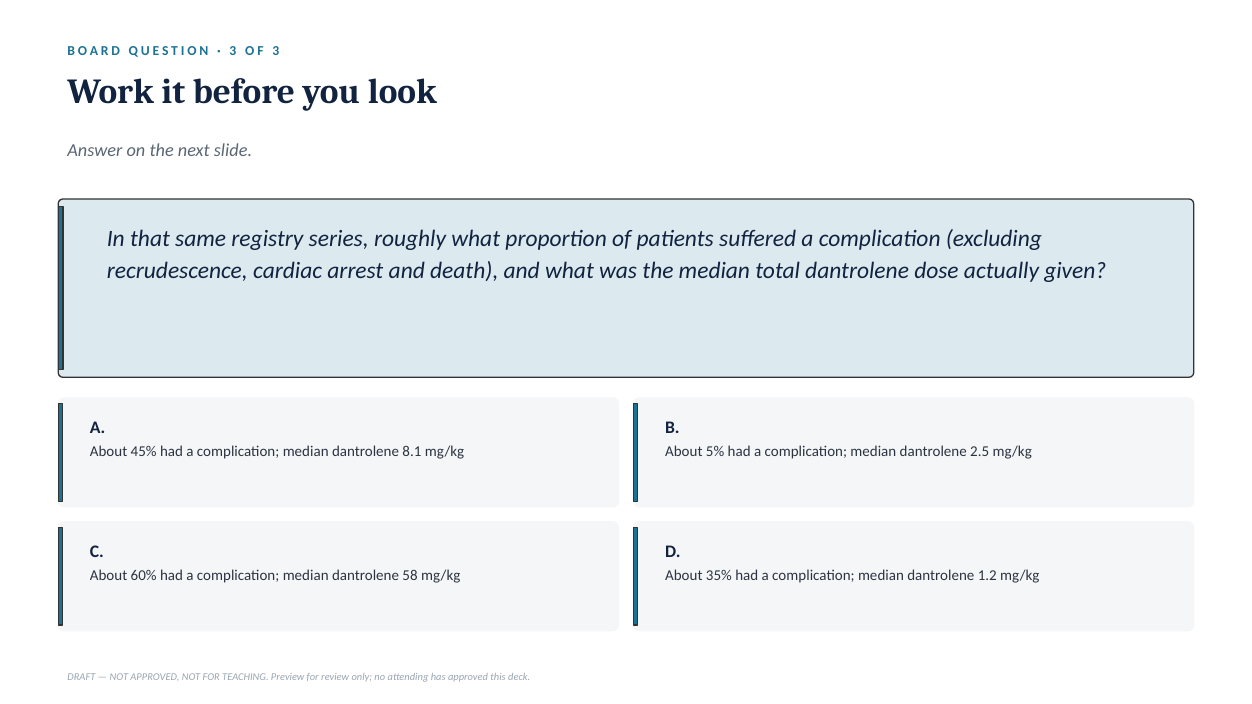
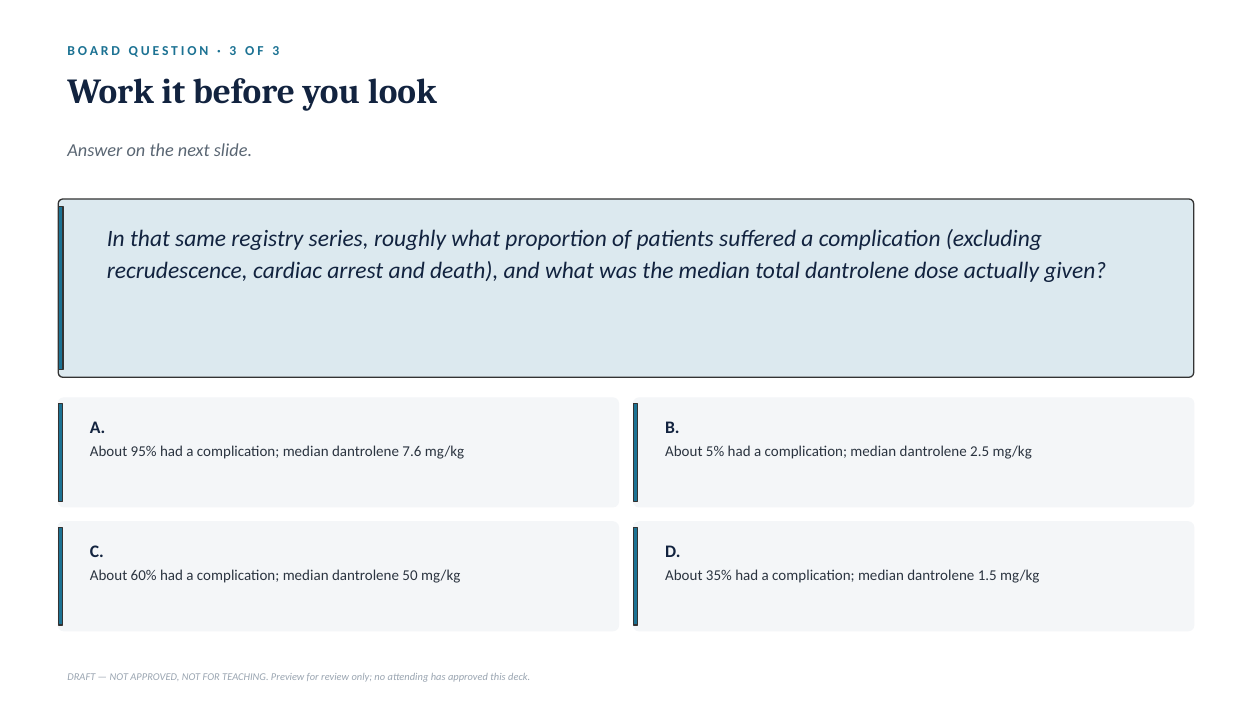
45%: 45% -> 95%
8.1: 8.1 -> 7.6
58: 58 -> 50
1.2: 1.2 -> 1.5
